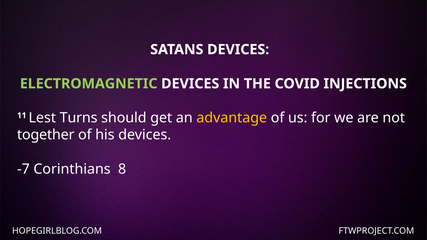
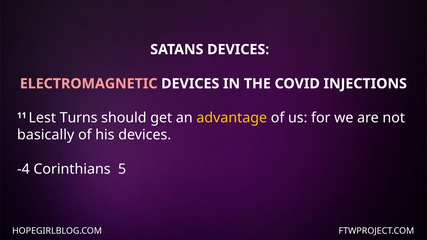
ELECTROMAGNETIC colour: light green -> pink
together: together -> basically
-7: -7 -> -4
8: 8 -> 5
